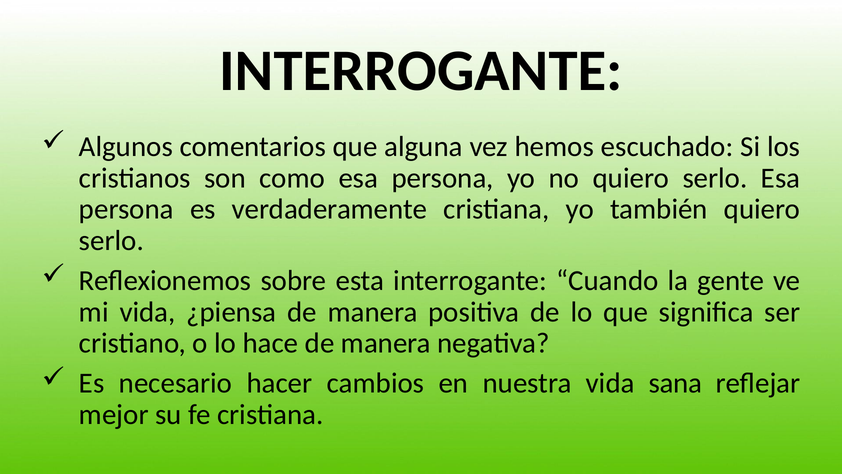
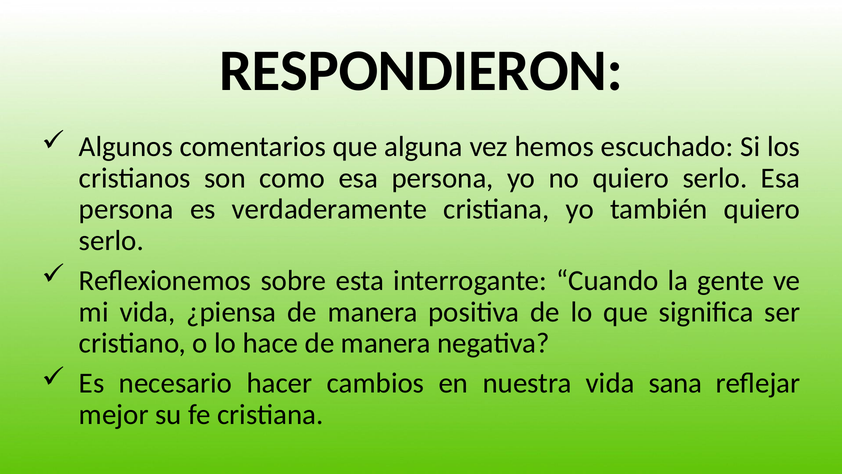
INTERROGANTE at (421, 71): INTERROGANTE -> RESPONDIERON
